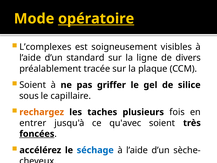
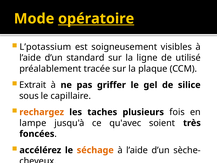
L’complexes: L’complexes -> L’potassium
divers: divers -> utilisé
Soient at (33, 85): Soient -> Extrait
entrer: entrer -> lampe
foncées underline: present -> none
séchage colour: blue -> orange
